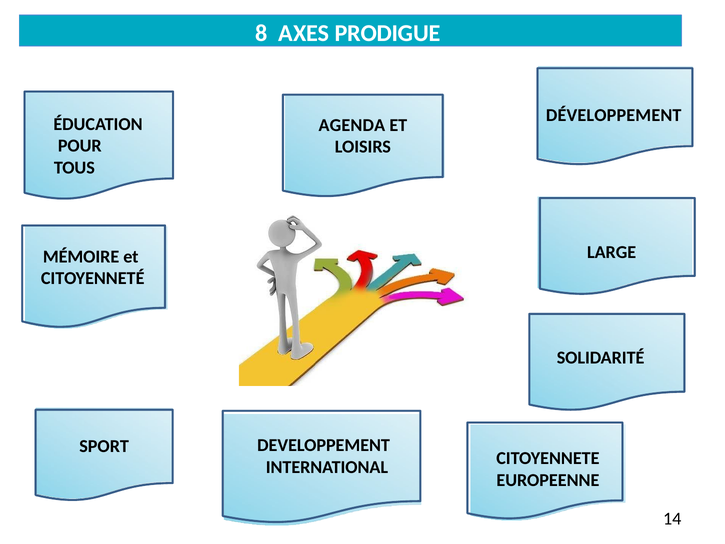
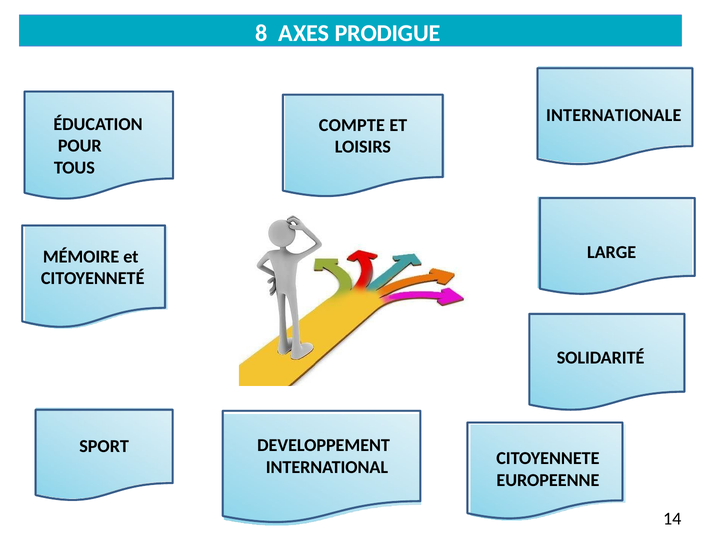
DÉVELOPPEMENT: DÉVELOPPEMENT -> INTERNATIONALE
AGENDA: AGENDA -> COMPTE
